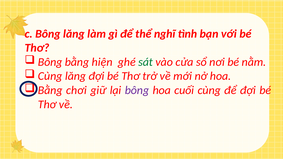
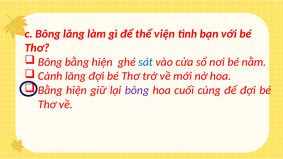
nghĩ: nghĩ -> viện
sát colour: green -> blue
Cùng at (50, 76): Cùng -> Cành
chơi at (76, 90): chơi -> hiện
